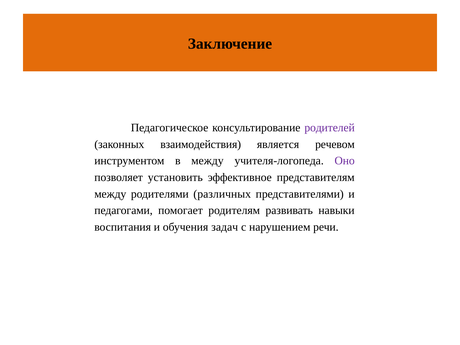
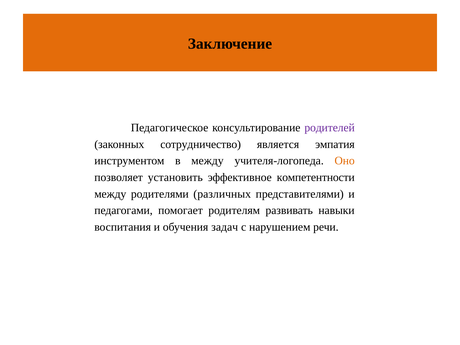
взаимодействия: взаимодействия -> сотрудничество
речевом: речевом -> эмпатия
Оно colour: purple -> orange
представителям: представителям -> компетентности
